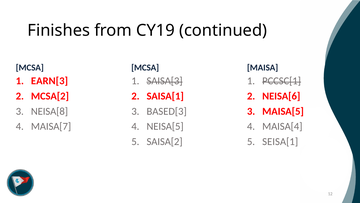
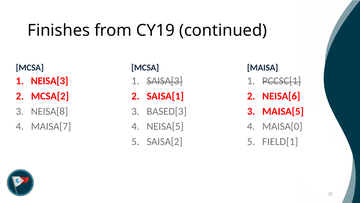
EARN[3: EARN[3 -> NEISA[3
MAISA[4: MAISA[4 -> MAISA[0
SEISA[1: SEISA[1 -> FIELD[1
